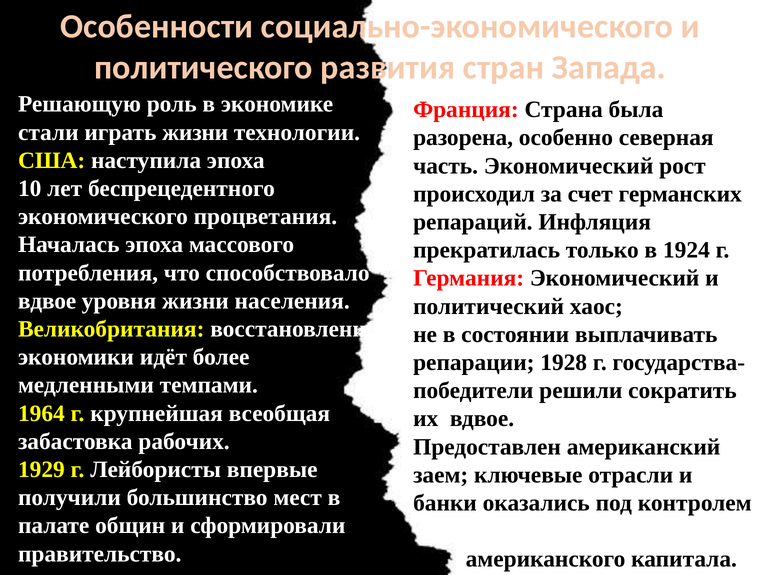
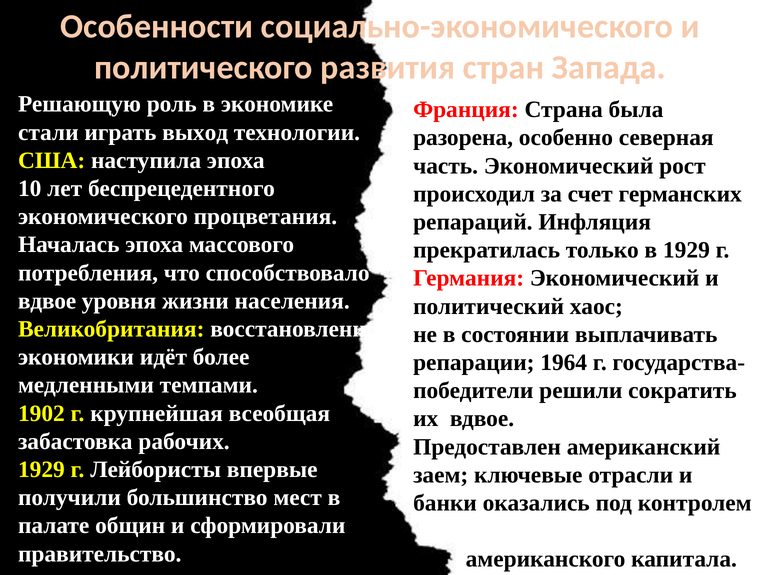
играть жизни: жизни -> выход
в 1924: 1924 -> 1929
1928: 1928 -> 1964
1964: 1964 -> 1902
